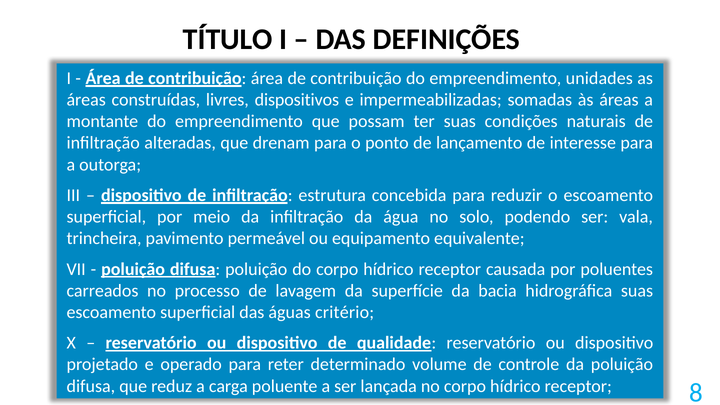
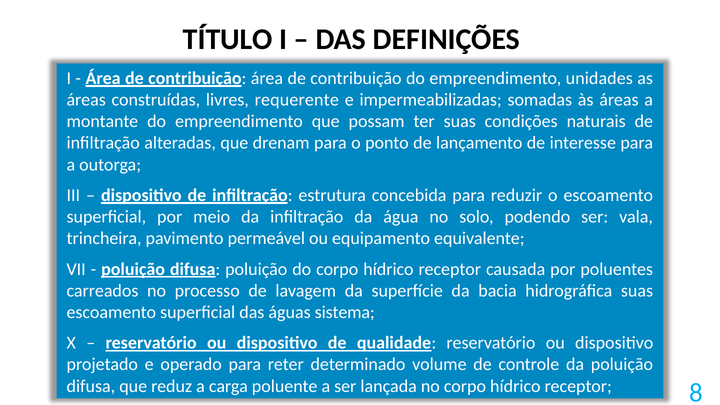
dispositivos: dispositivos -> requerente
critério: critério -> sistema
